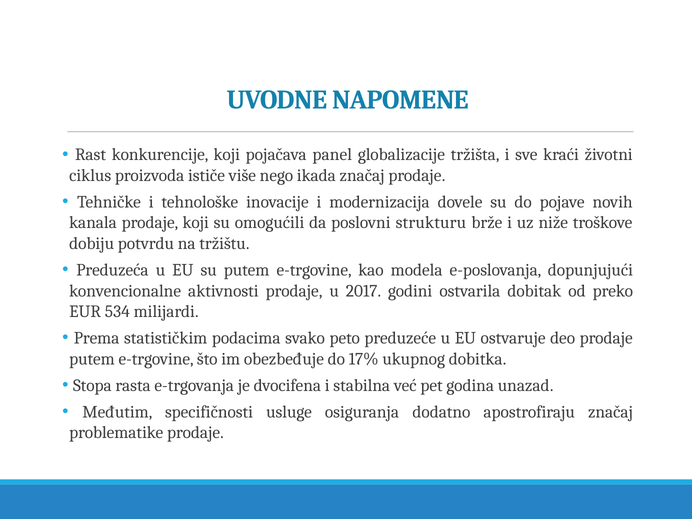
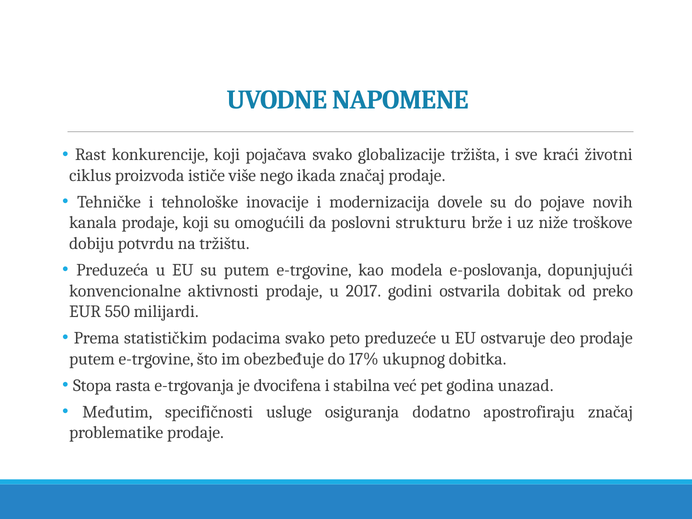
pojačava panel: panel -> svako
534: 534 -> 550
